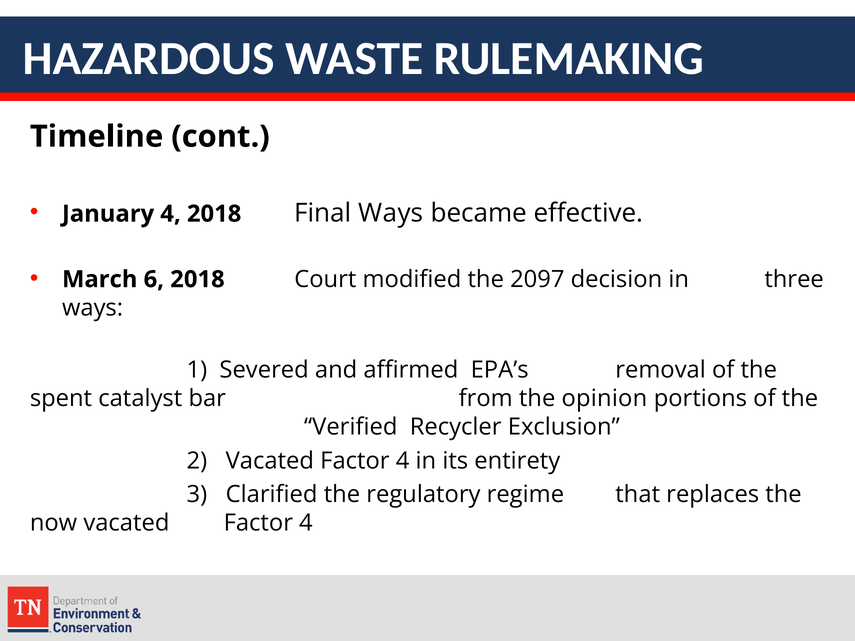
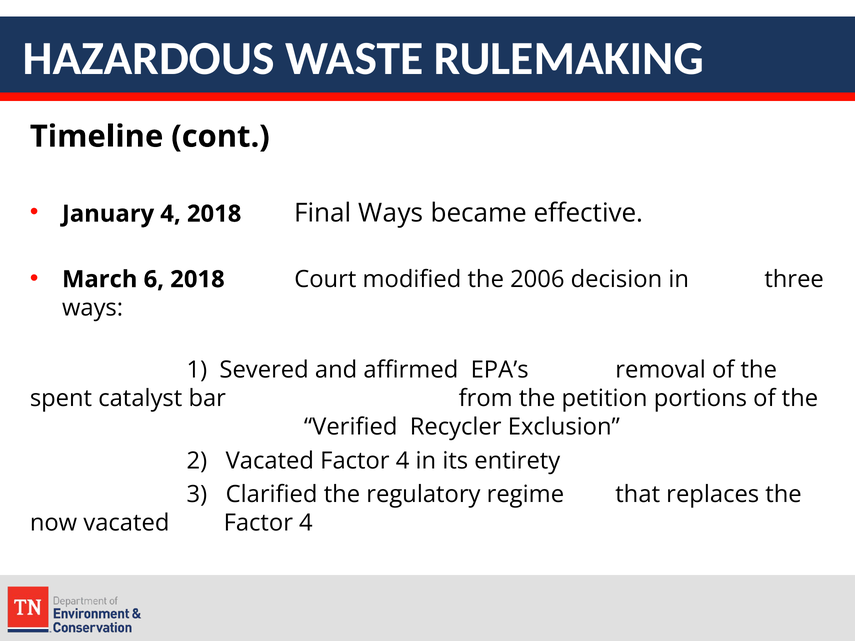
2097: 2097 -> 2006
opinion: opinion -> petition
